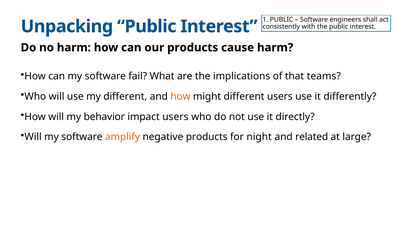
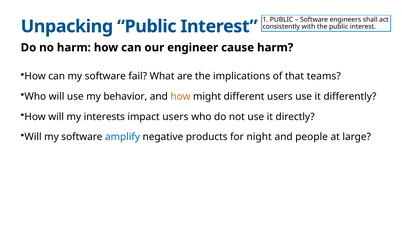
our products: products -> engineer
my different: different -> behavior
behavior: behavior -> interests
amplify colour: orange -> blue
related: related -> people
